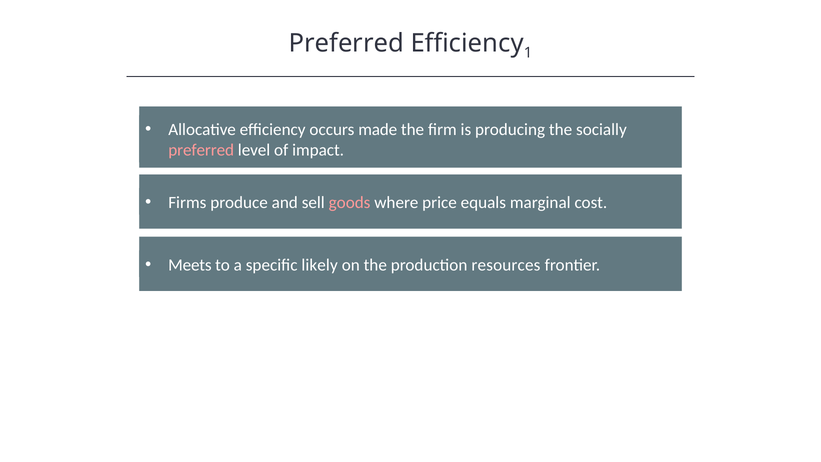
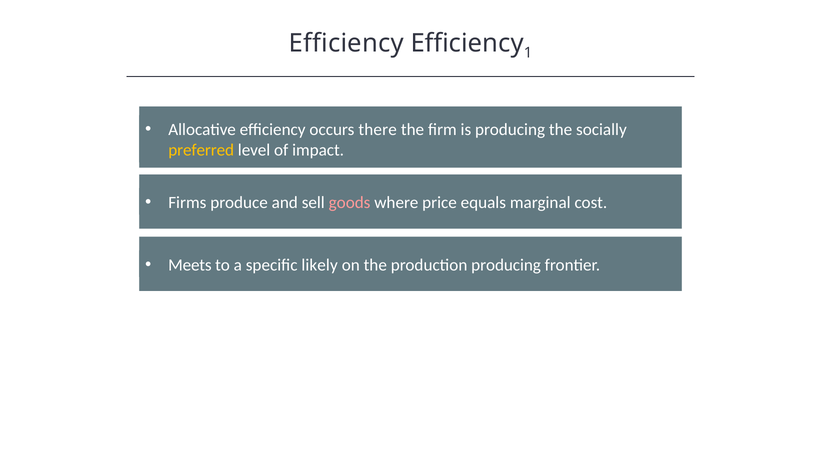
Preferred at (346, 43): Preferred -> Efficiency
made: made -> there
preferred at (201, 150) colour: pink -> yellow
production resources: resources -> producing
